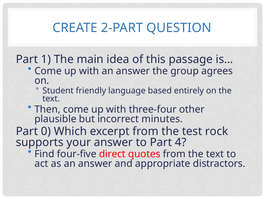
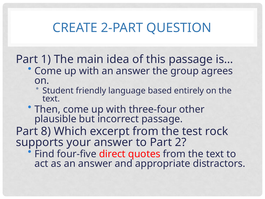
incorrect minutes: minutes -> passage
0: 0 -> 8
4: 4 -> 2
